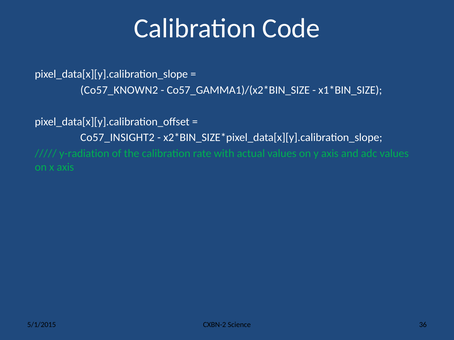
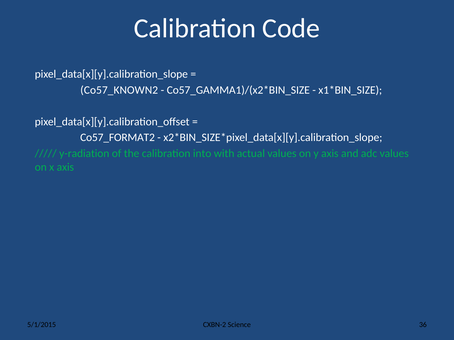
Co57_INSIGHT2: Co57_INSIGHT2 -> Co57_FORMAT2
rate: rate -> into
